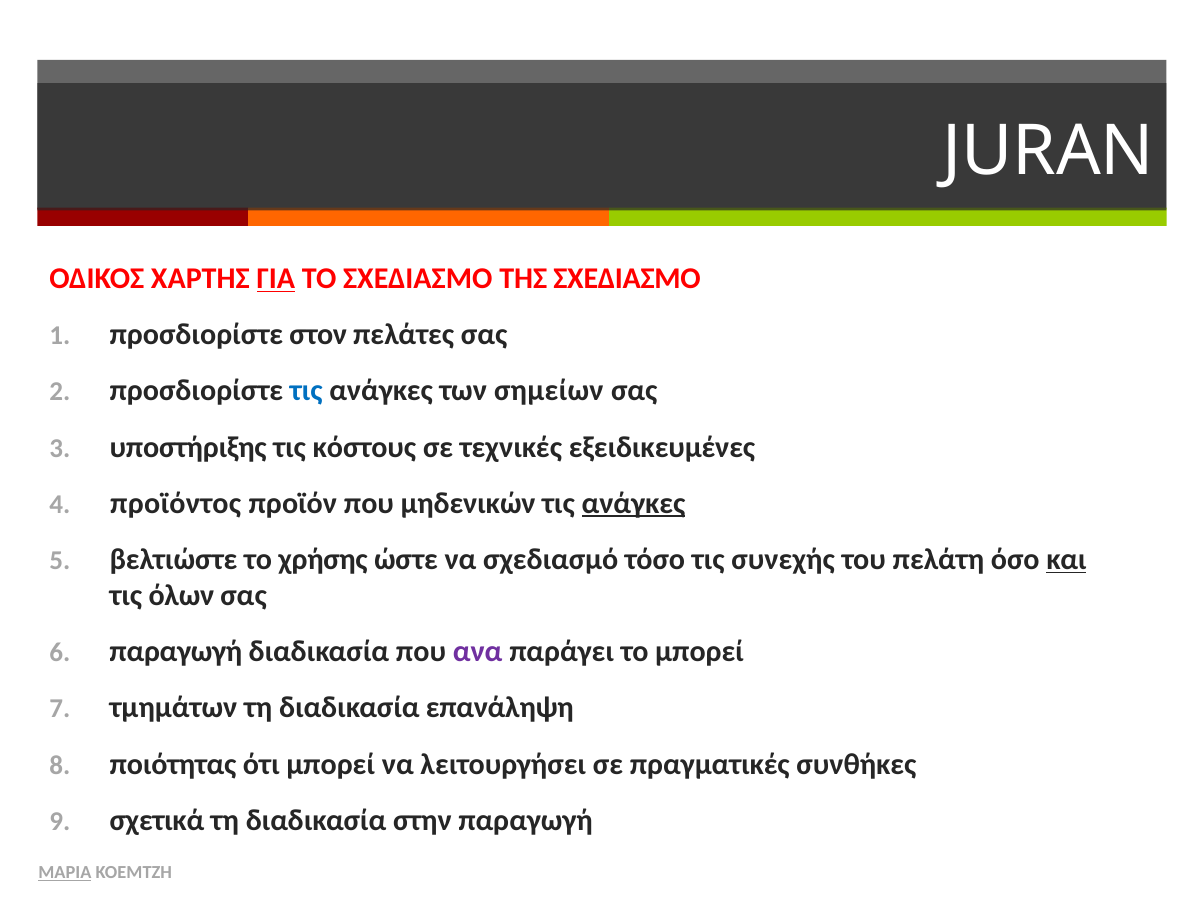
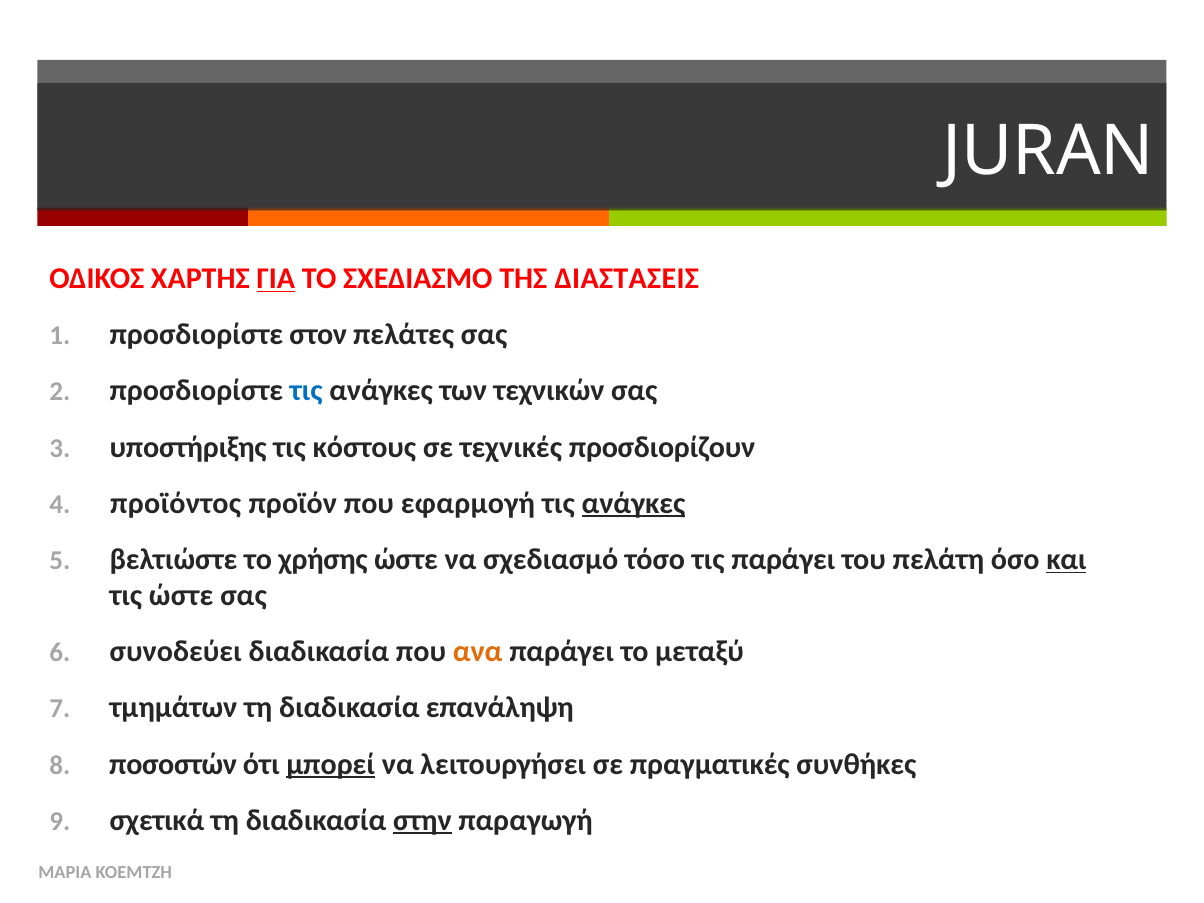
ΤΗΣ ΣΧΕΔΙΑΣΜΟ: ΣΧΕΔΙΑΣΜΟ -> ΔΙΑΣΤΑΣΕΙΣ
σημείων: σημείων -> τεχνικών
εξειδικευμένες: εξειδικευμένες -> προσδιορίζουν
μηδενικών: μηδενικών -> εφαρμογή
τις συνεχής: συνεχής -> παράγει
τις όλων: όλων -> ώστε
παραγωγή at (176, 652): παραγωγή -> συνοδεύει
ανα colour: purple -> orange
το μπορεί: μπορεί -> μεταξύ
ποιότητας: ποιότητας -> ποσοστών
μπορεί at (331, 764) underline: none -> present
στην underline: none -> present
ΜΑΡΙΑ underline: present -> none
